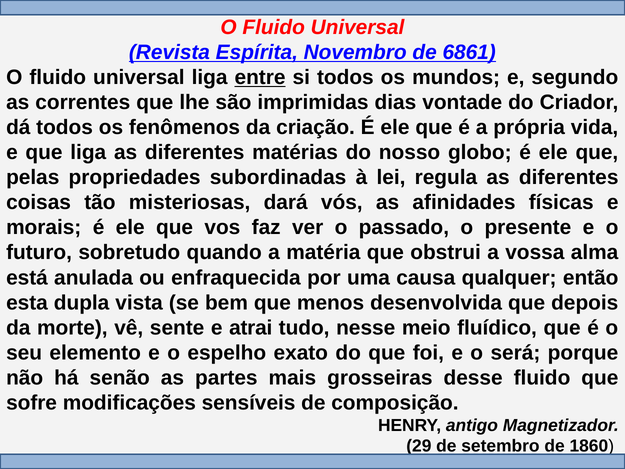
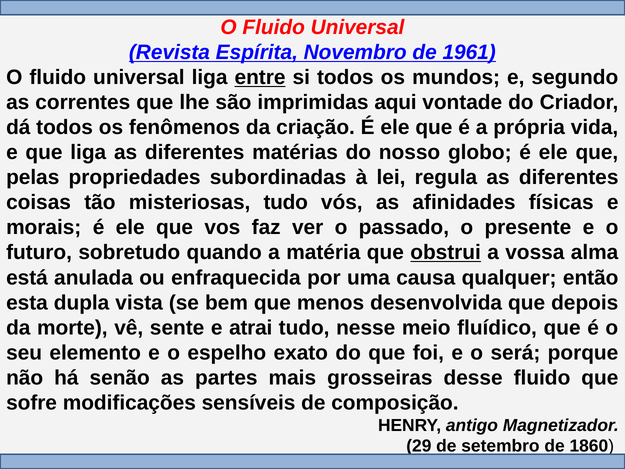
6861: 6861 -> 1961
dias: dias -> aqui
misteriosas dará: dará -> tudo
obstrui underline: none -> present
